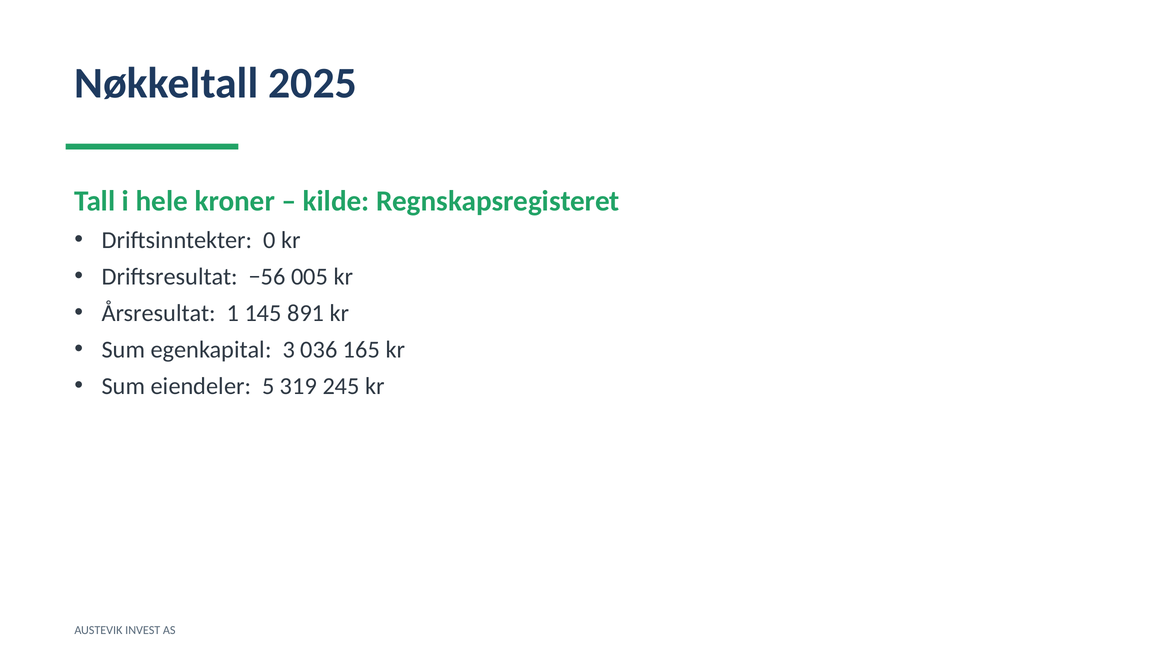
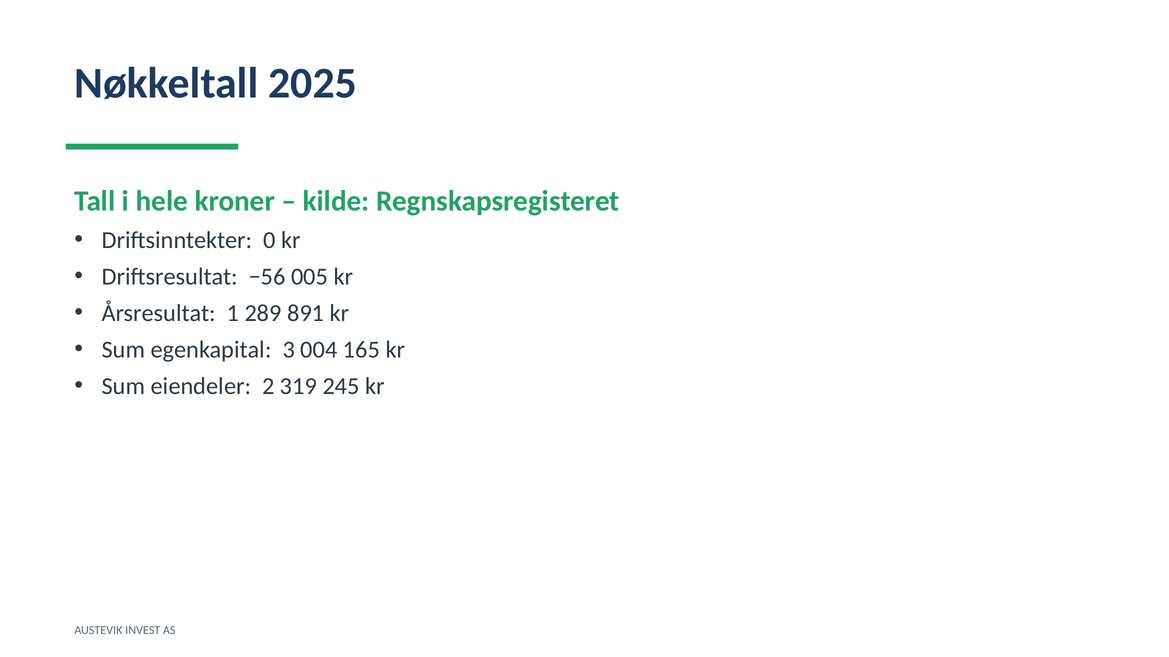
145: 145 -> 289
036: 036 -> 004
5: 5 -> 2
